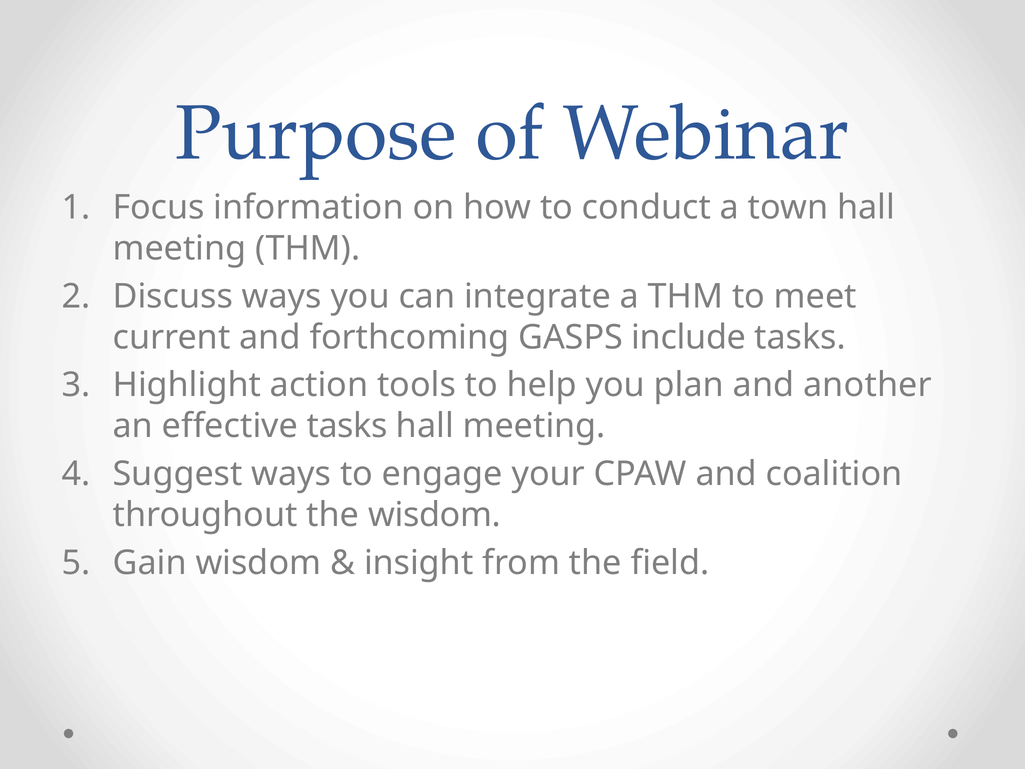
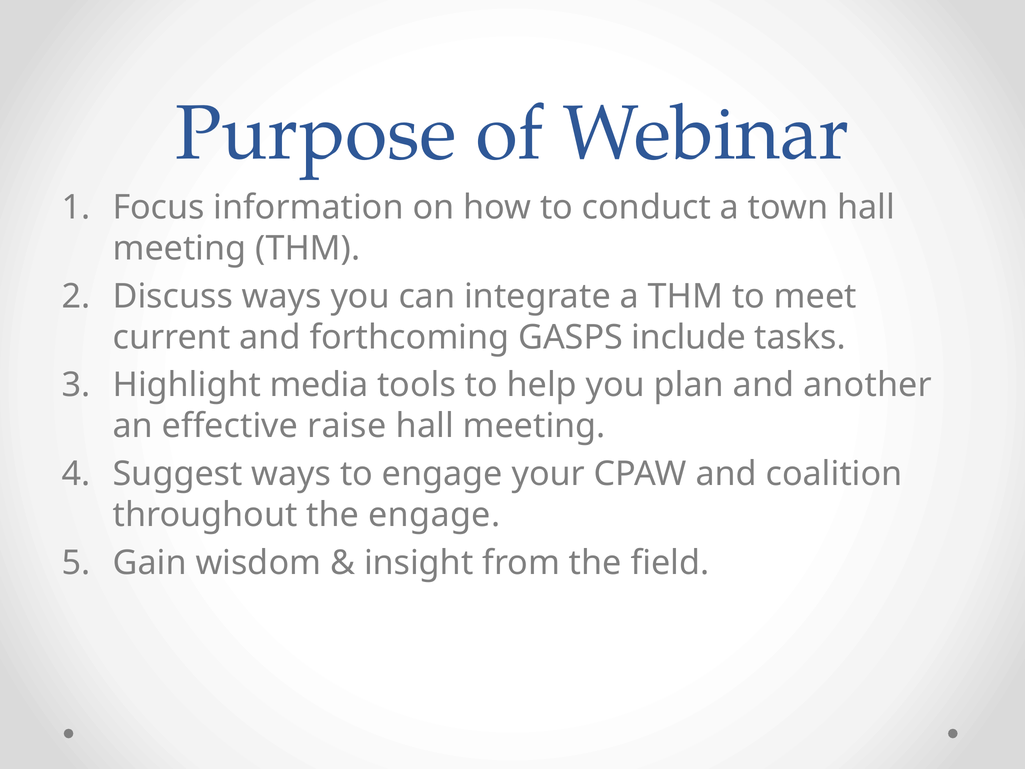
action: action -> media
effective tasks: tasks -> raise
the wisdom: wisdom -> engage
